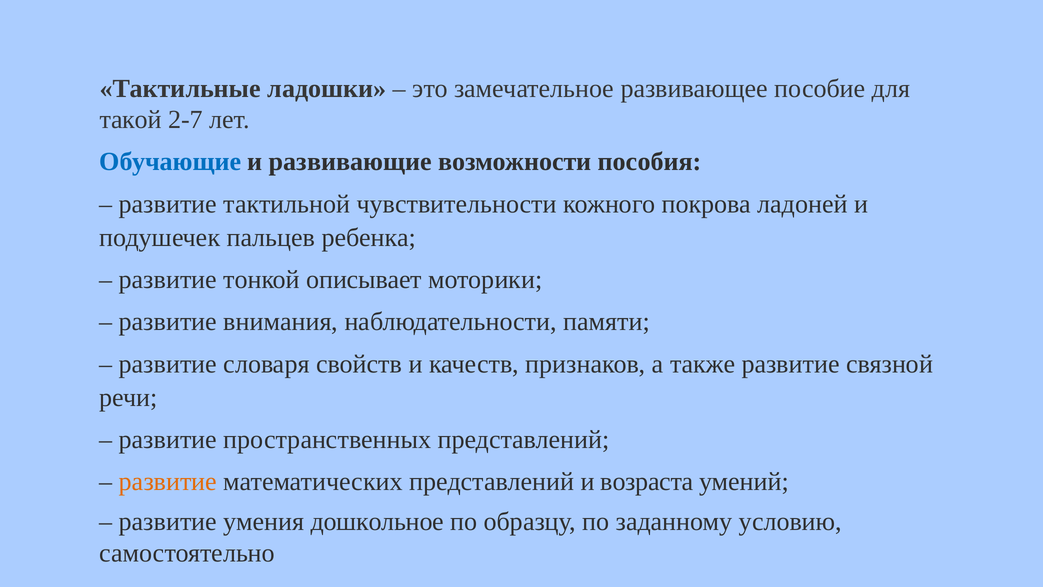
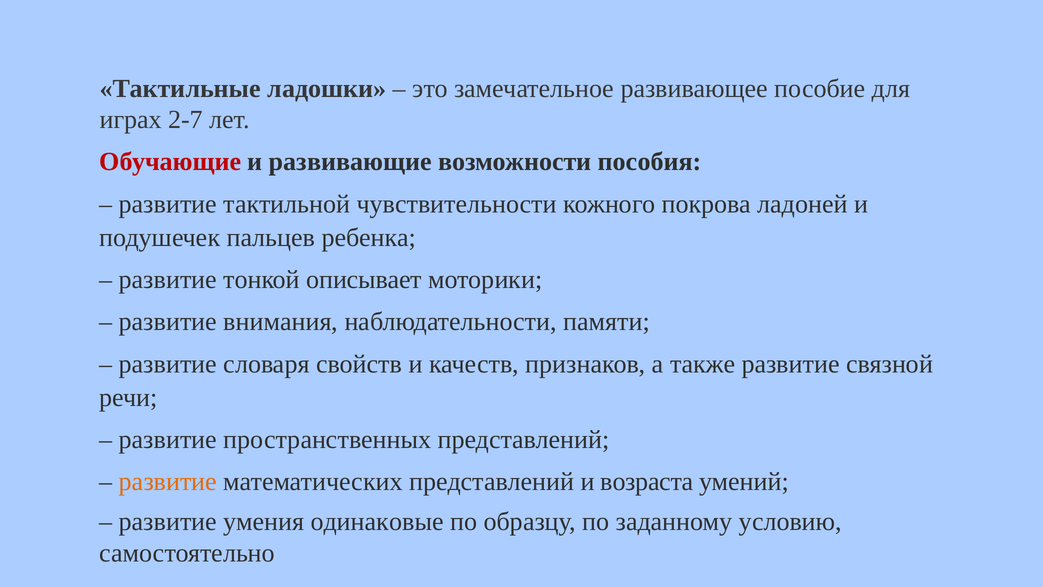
такой: такой -> играх
Обучающие colour: blue -> red
дошкольное: дошкольное -> одинаковые
